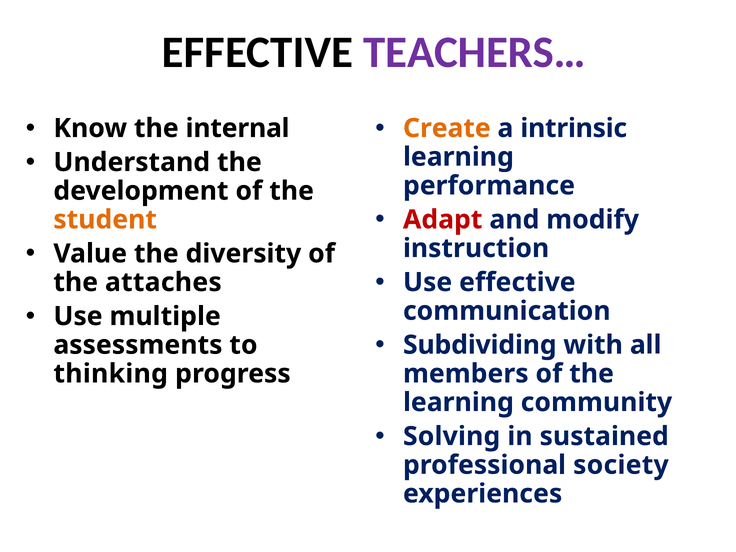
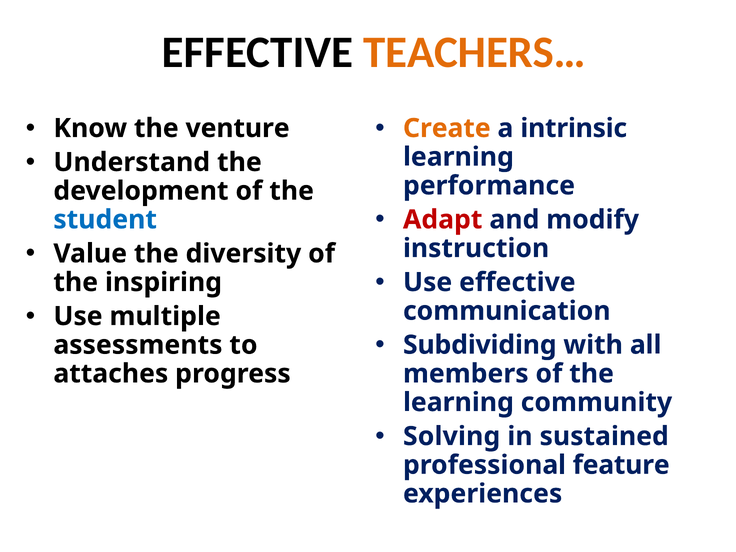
TEACHERS… colour: purple -> orange
internal: internal -> venture
student colour: orange -> blue
attaches: attaches -> inspiring
thinking: thinking -> attaches
society: society -> feature
